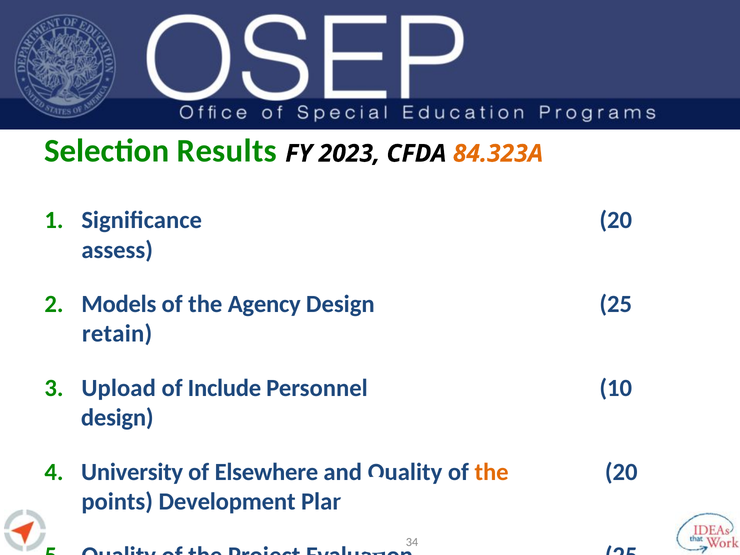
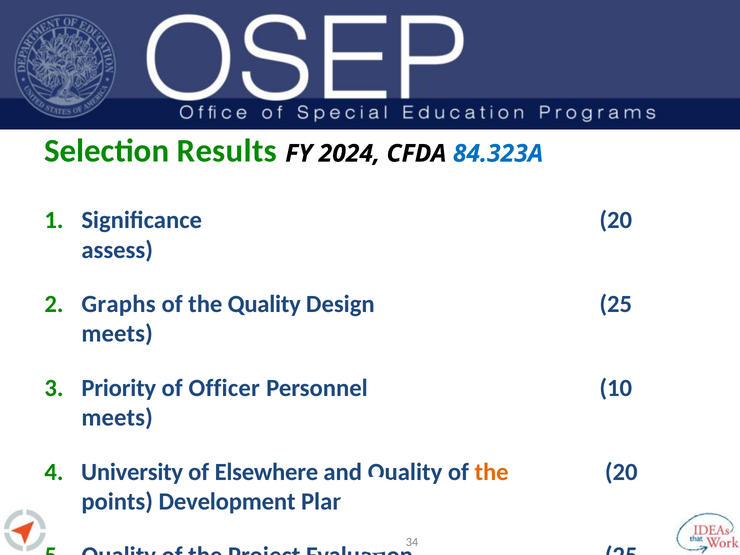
2023: 2023 -> 2024
84.323A colour: orange -> blue
Models: Models -> Graphs
the Agency: Agency -> Quality
retain at (117, 334): retain -> meets
Upload: Upload -> Priority
Include: Include -> Officer
design at (117, 418): design -> meets
